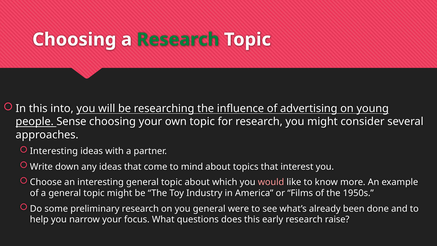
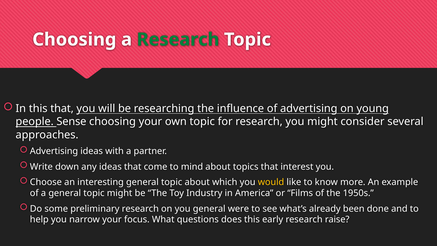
this into: into -> that
Interesting at (54, 151): Interesting -> Advertising
would colour: pink -> yellow
